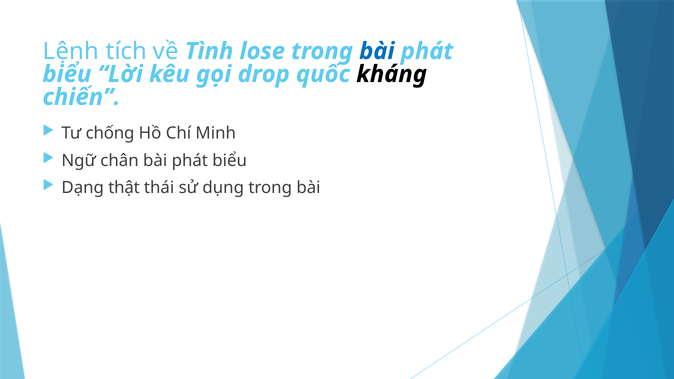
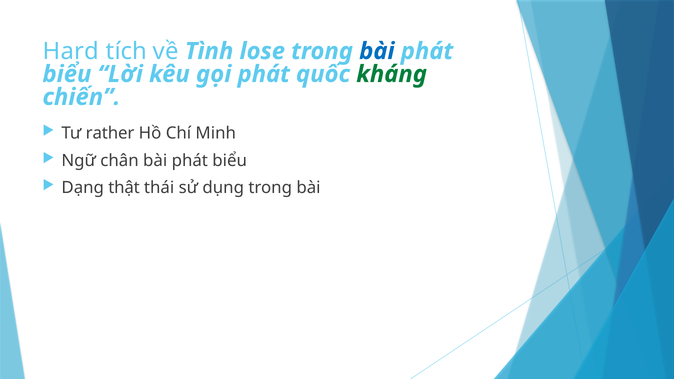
Lệnh: Lệnh -> Hard
gọi drop: drop -> phát
kháng colour: black -> green
chống: chống -> rather
